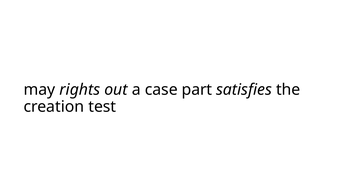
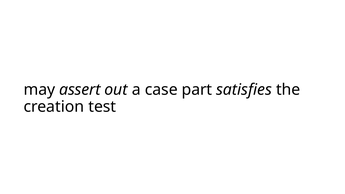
rights: rights -> assert
